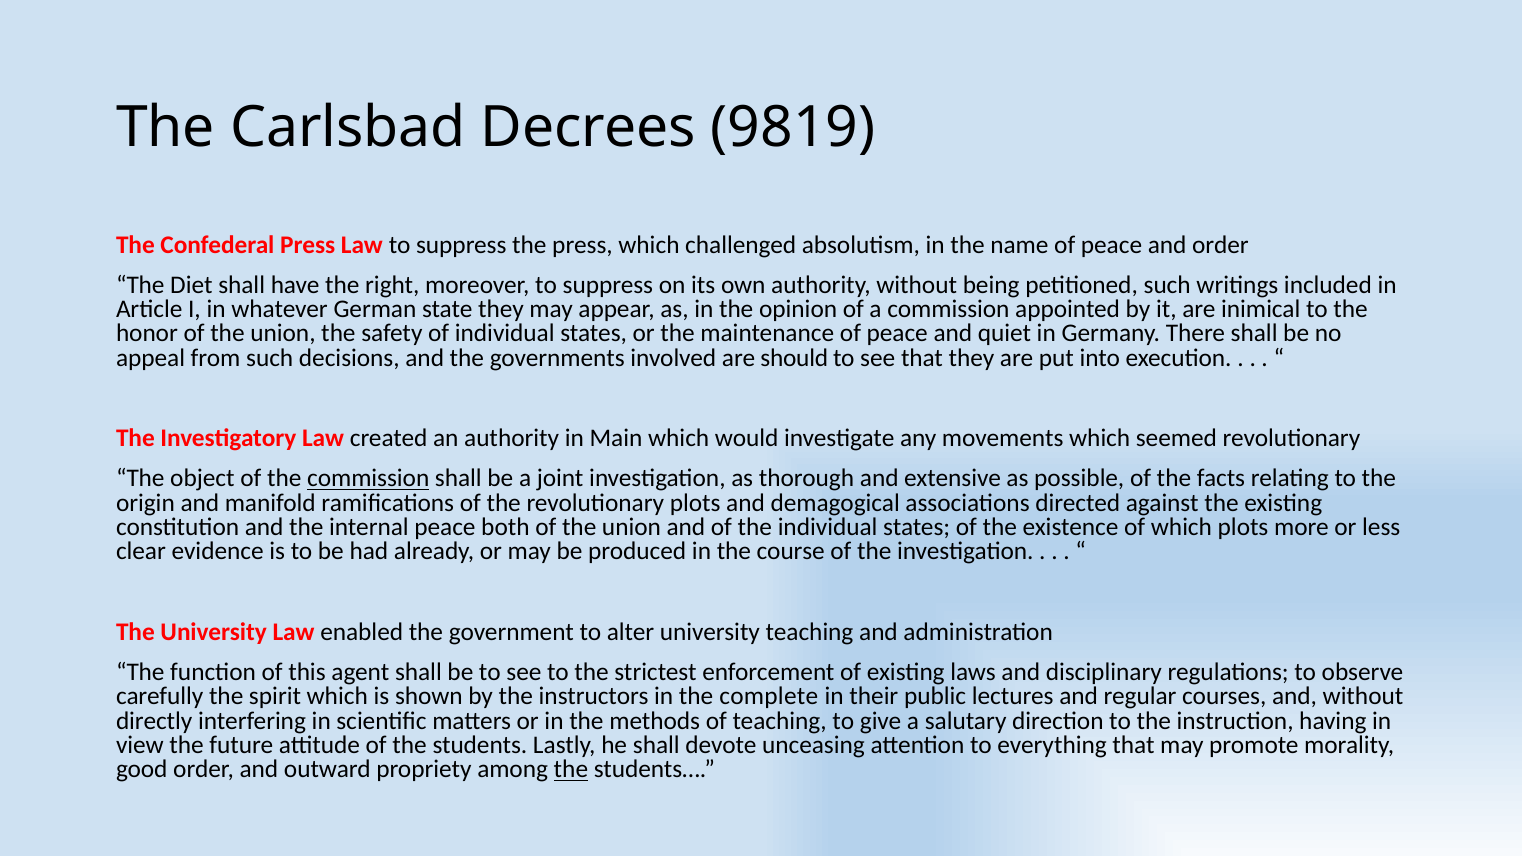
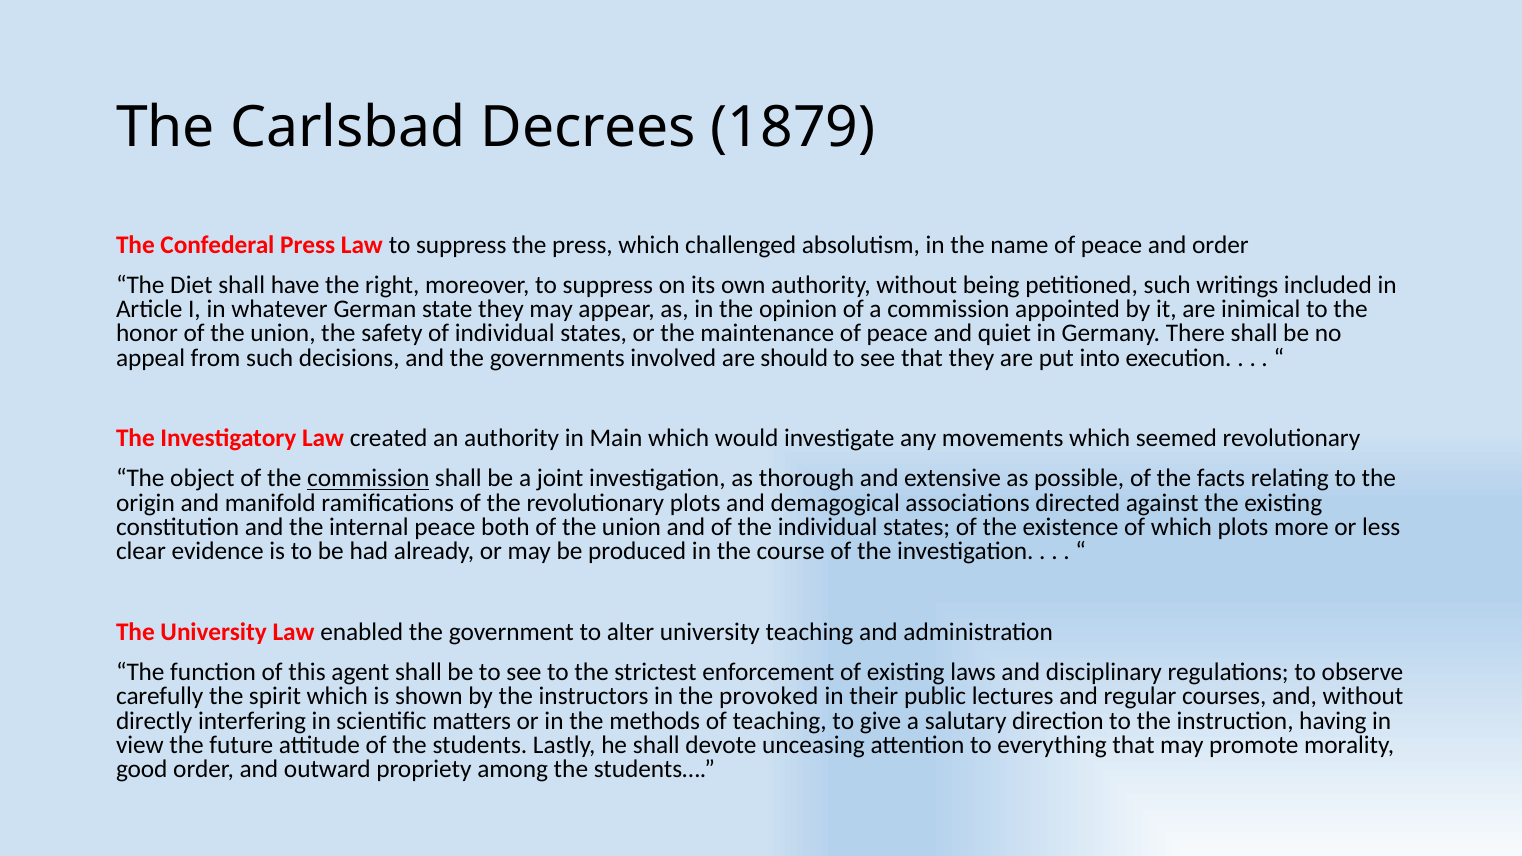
9819: 9819 -> 1879
complete: complete -> provoked
the at (571, 770) underline: present -> none
